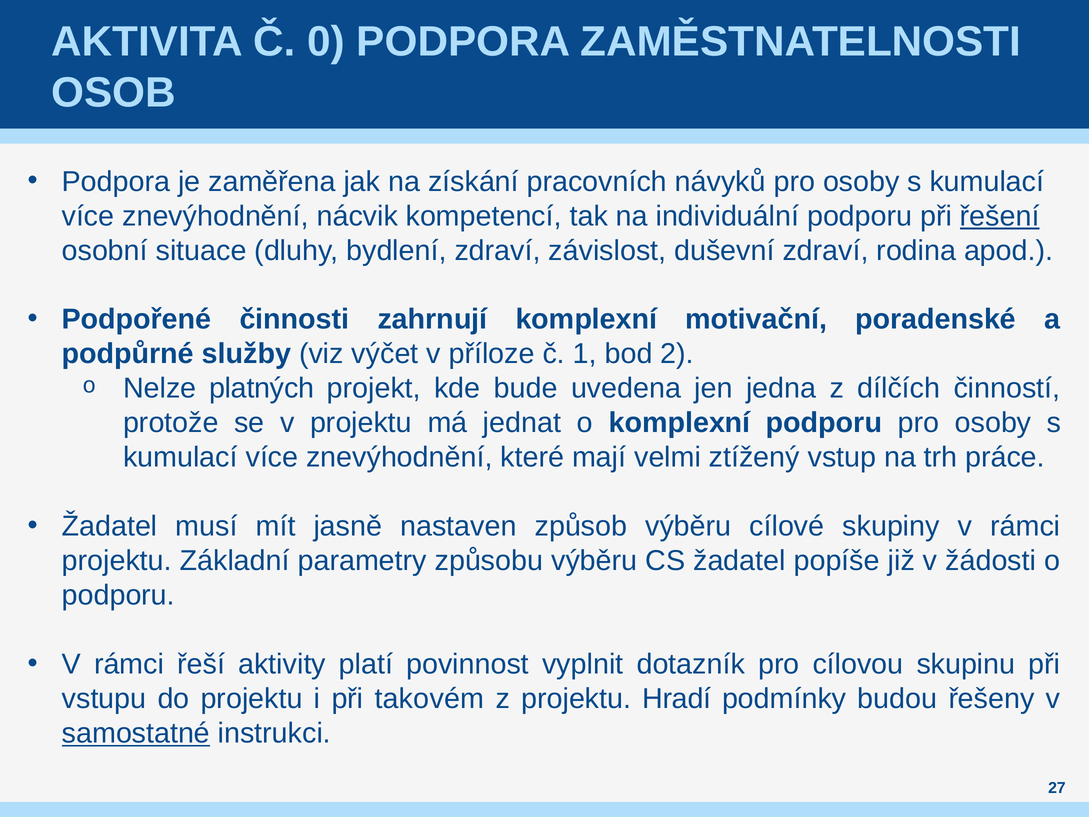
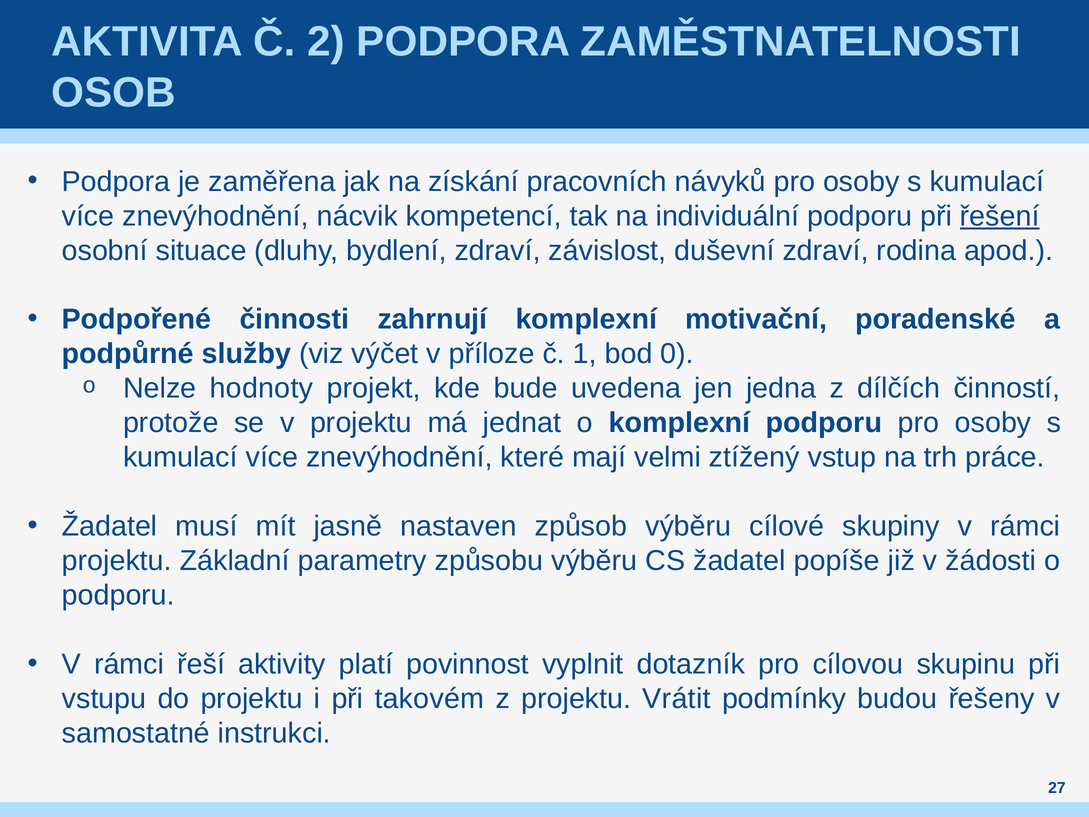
0: 0 -> 2
2: 2 -> 0
platných: platných -> hodnoty
Hradí: Hradí -> Vrátit
samostatné underline: present -> none
